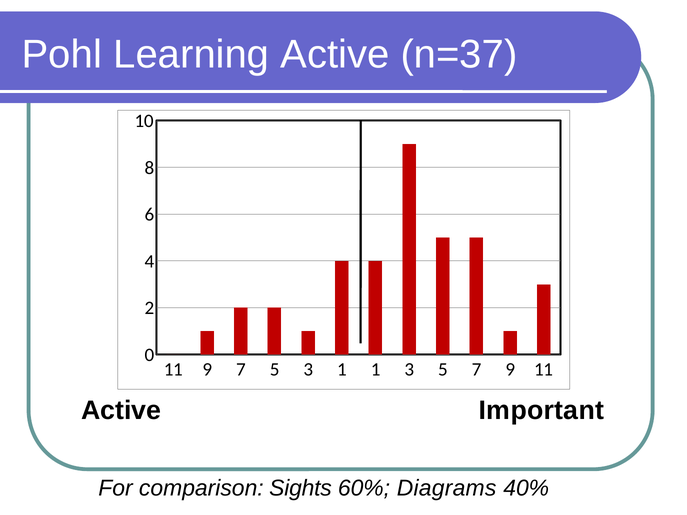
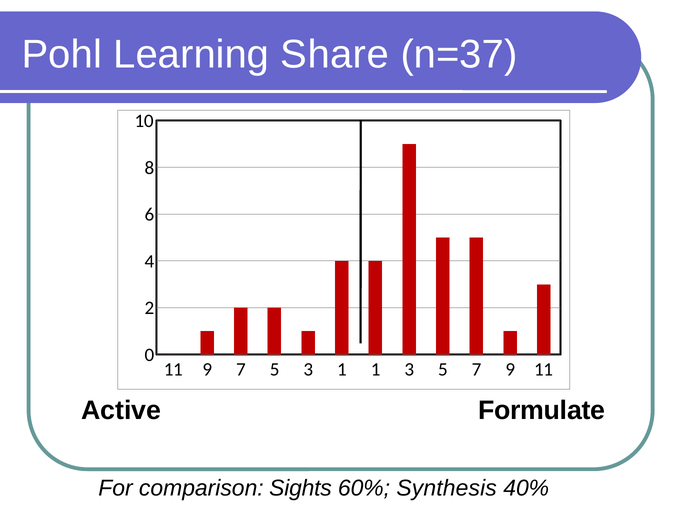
Learning Active: Active -> Share
Important: Important -> Formulate
Diagrams: Diagrams -> Synthesis
